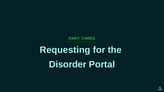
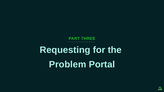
Disorder: Disorder -> Problem
